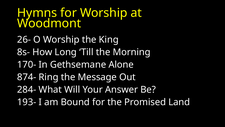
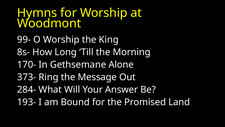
26-: 26- -> 99-
874-: 874- -> 373-
